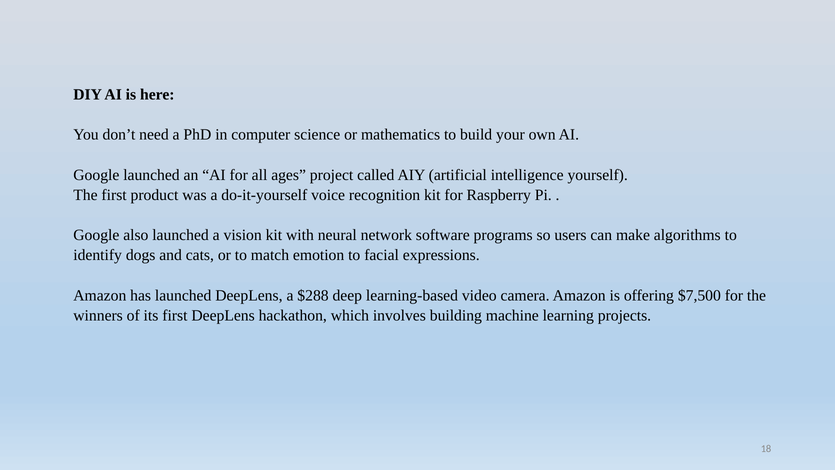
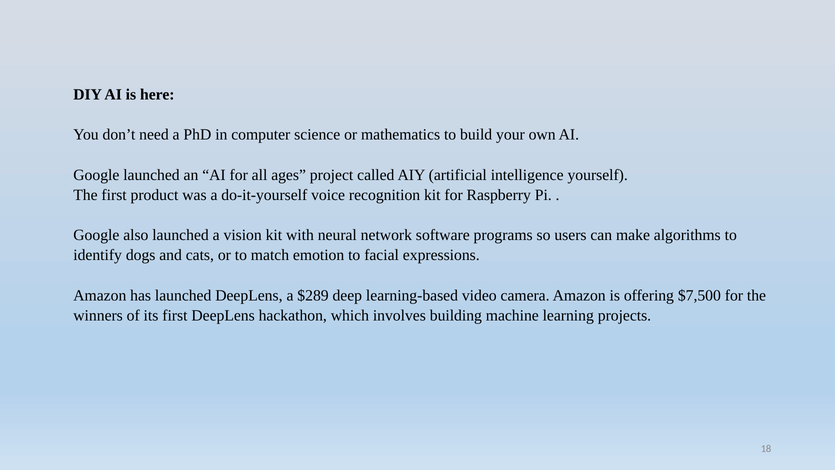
$288: $288 -> $289
